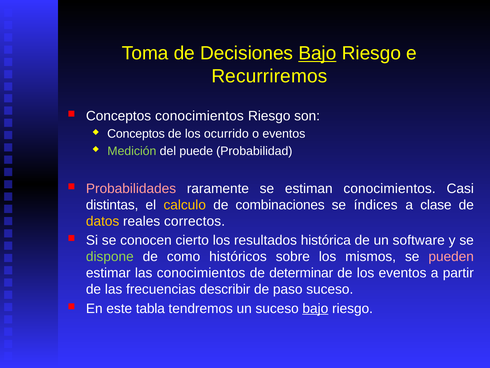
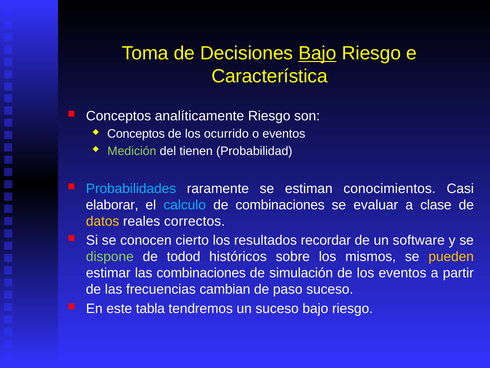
Recurriremos: Recurriremos -> Característica
Conceptos conocimientos: conocimientos -> analíticamente
puede: puede -> tienen
Probabilidades colour: pink -> light blue
distintas: distintas -> elaborar
calculo colour: yellow -> light blue
índices: índices -> evaluar
histórica: histórica -> recordar
como: como -> todod
pueden colour: pink -> yellow
las conocimientos: conocimientos -> combinaciones
determinar: determinar -> simulación
describir: describir -> cambian
bajo at (315, 308) underline: present -> none
